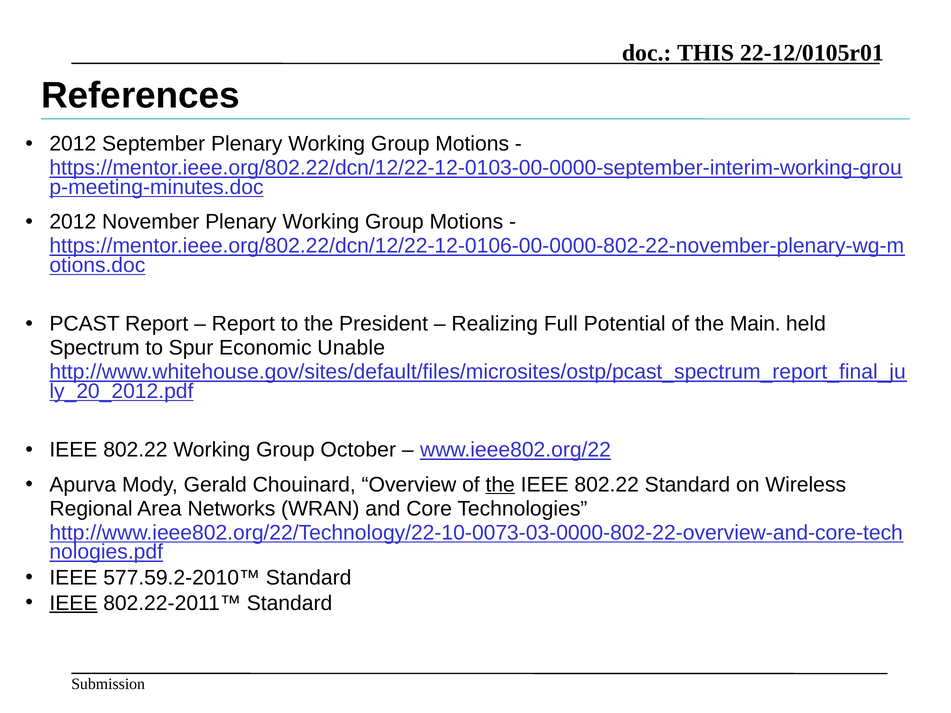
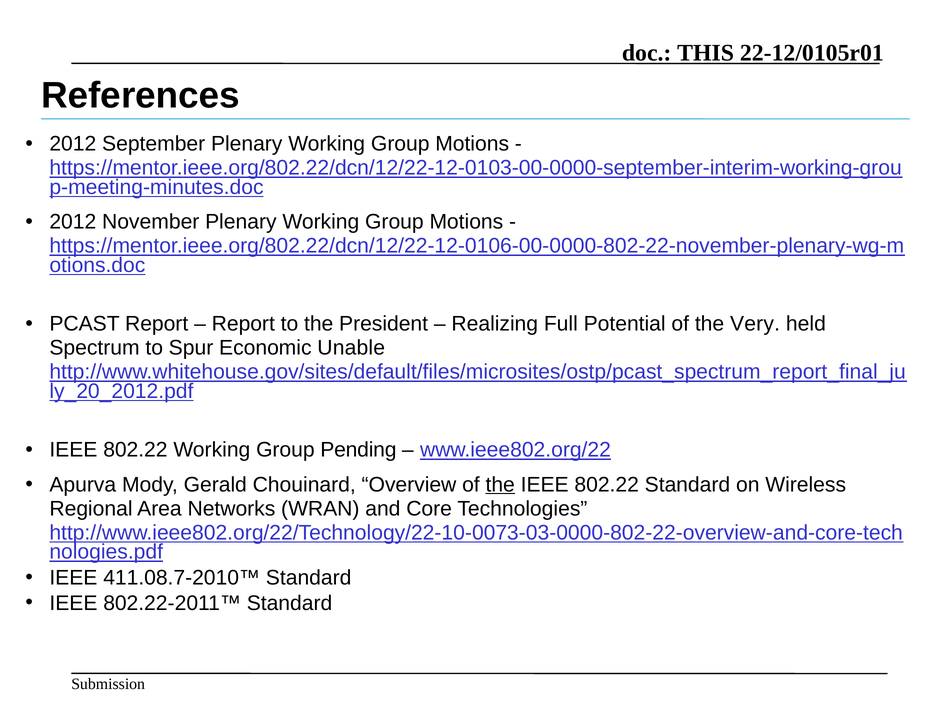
Main: Main -> Very
October: October -> Pending
577.59.2-2010™: 577.59.2-2010™ -> 411.08.7-2010™
IEEE at (73, 603) underline: present -> none
